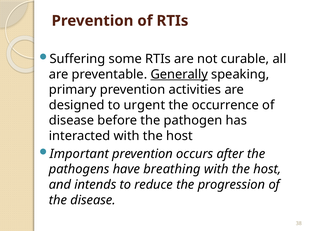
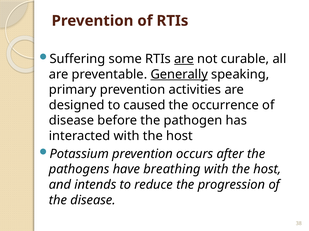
are at (184, 59) underline: none -> present
urgent: urgent -> caused
Important: Important -> Potassium
